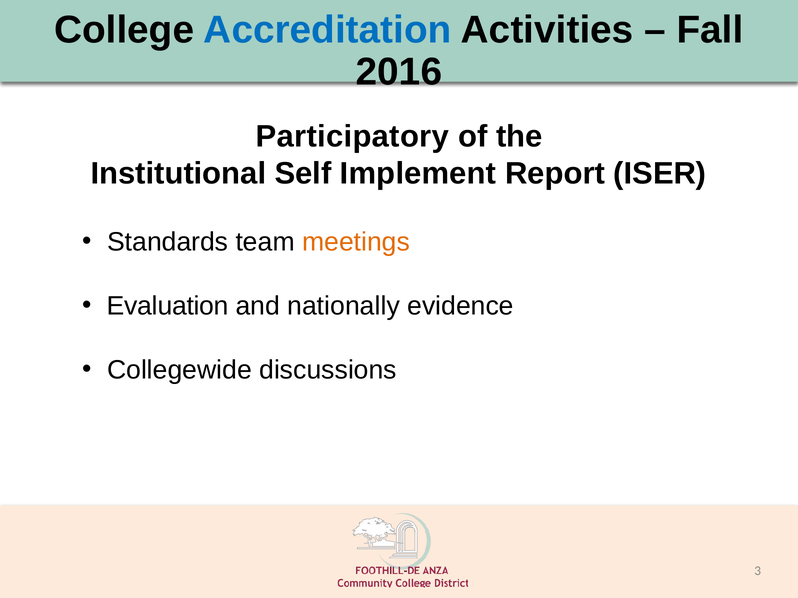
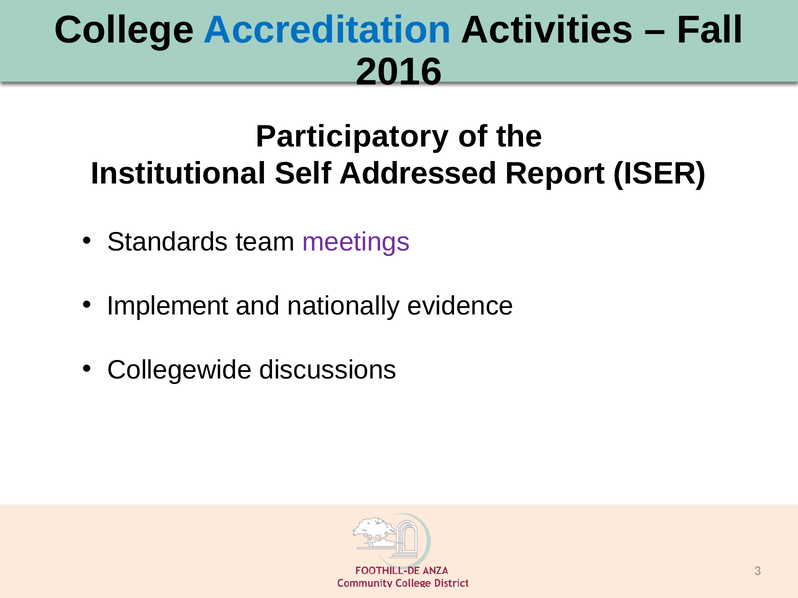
Implement: Implement -> Addressed
meetings colour: orange -> purple
Evaluation: Evaluation -> Implement
